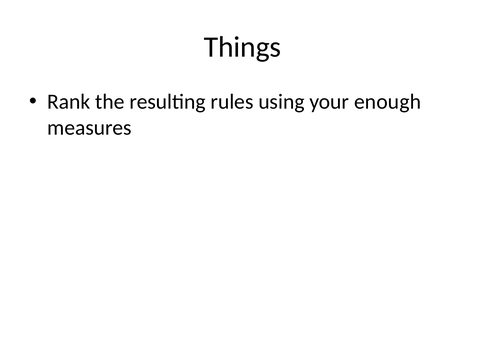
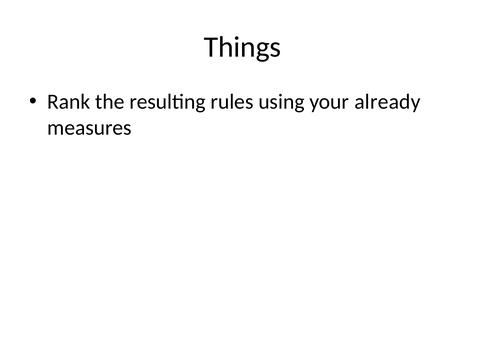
enough: enough -> already
